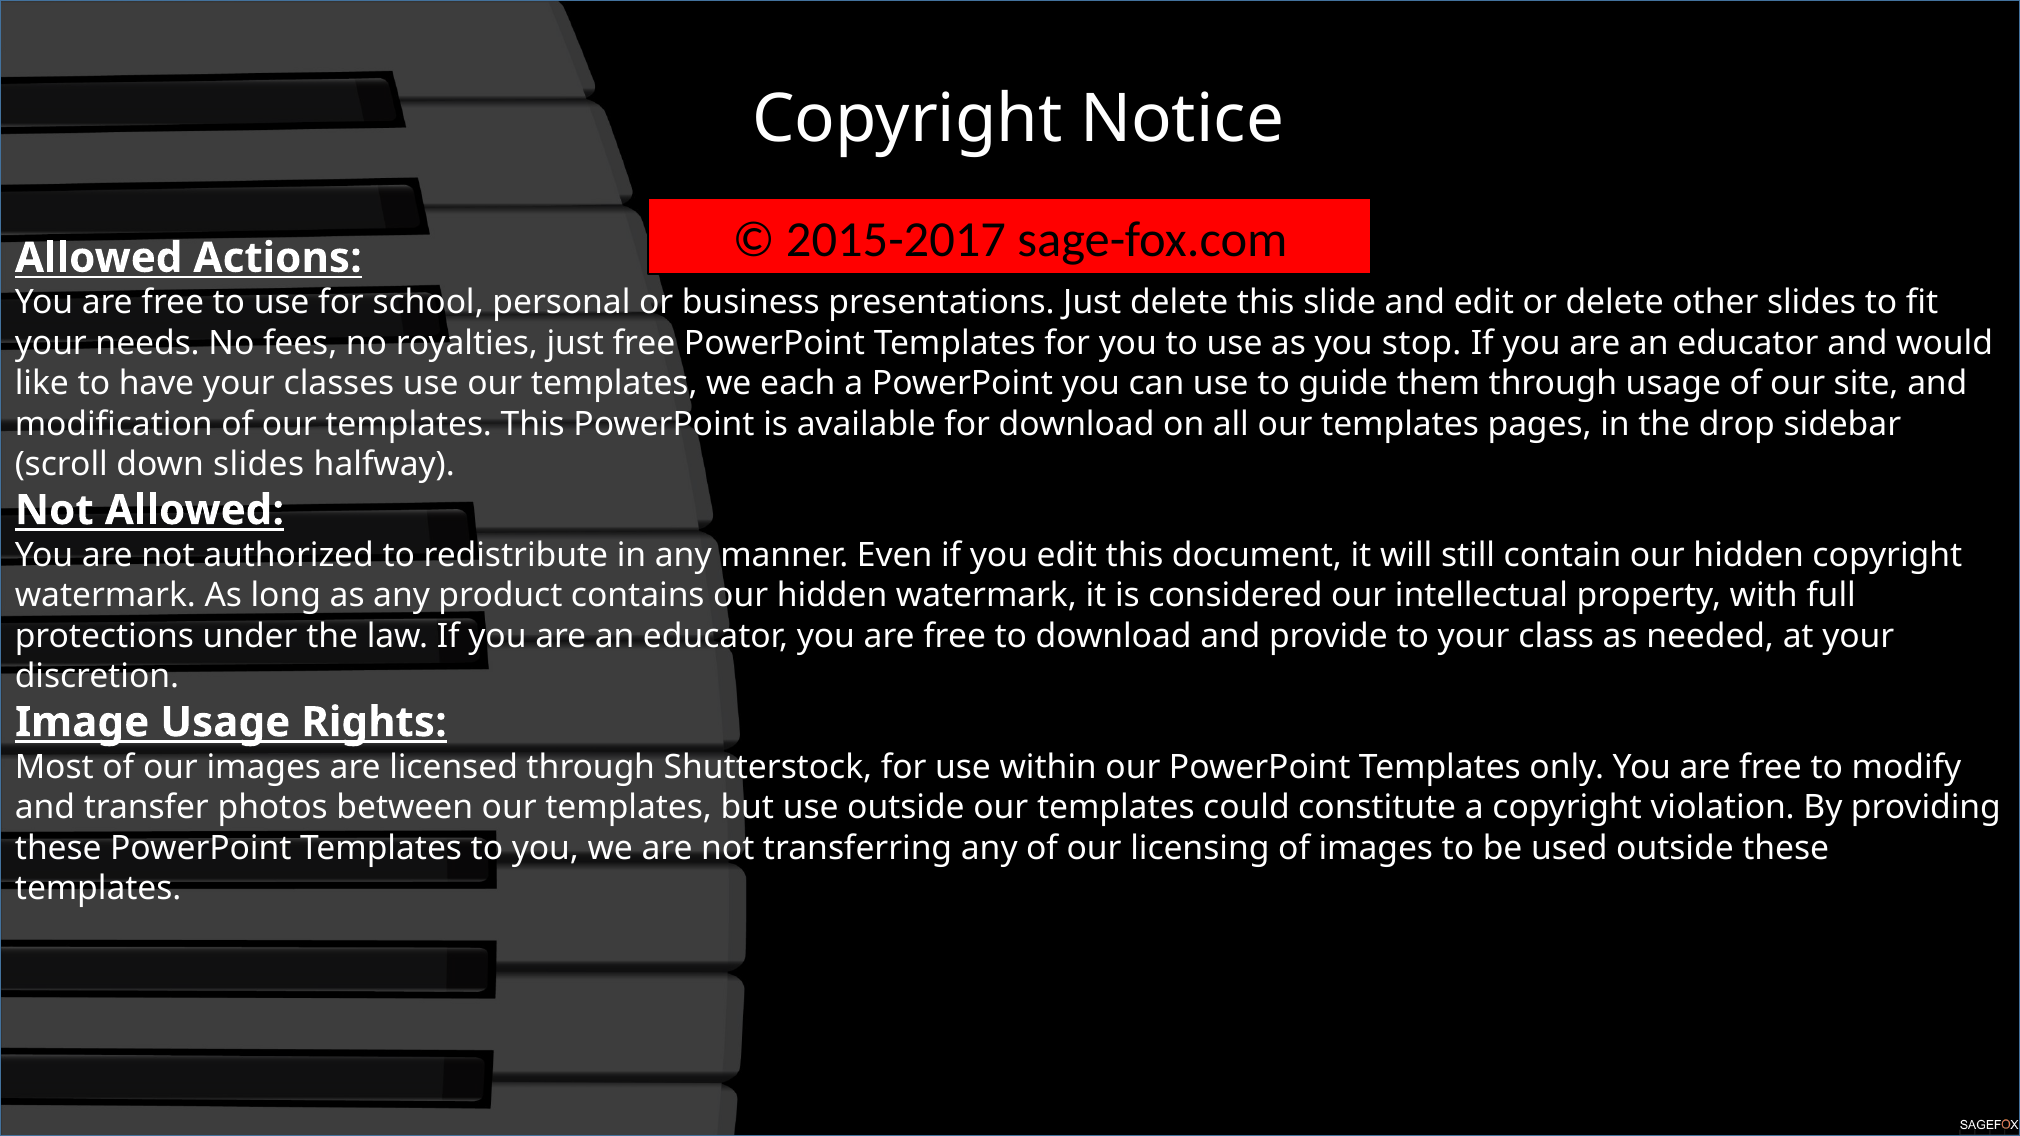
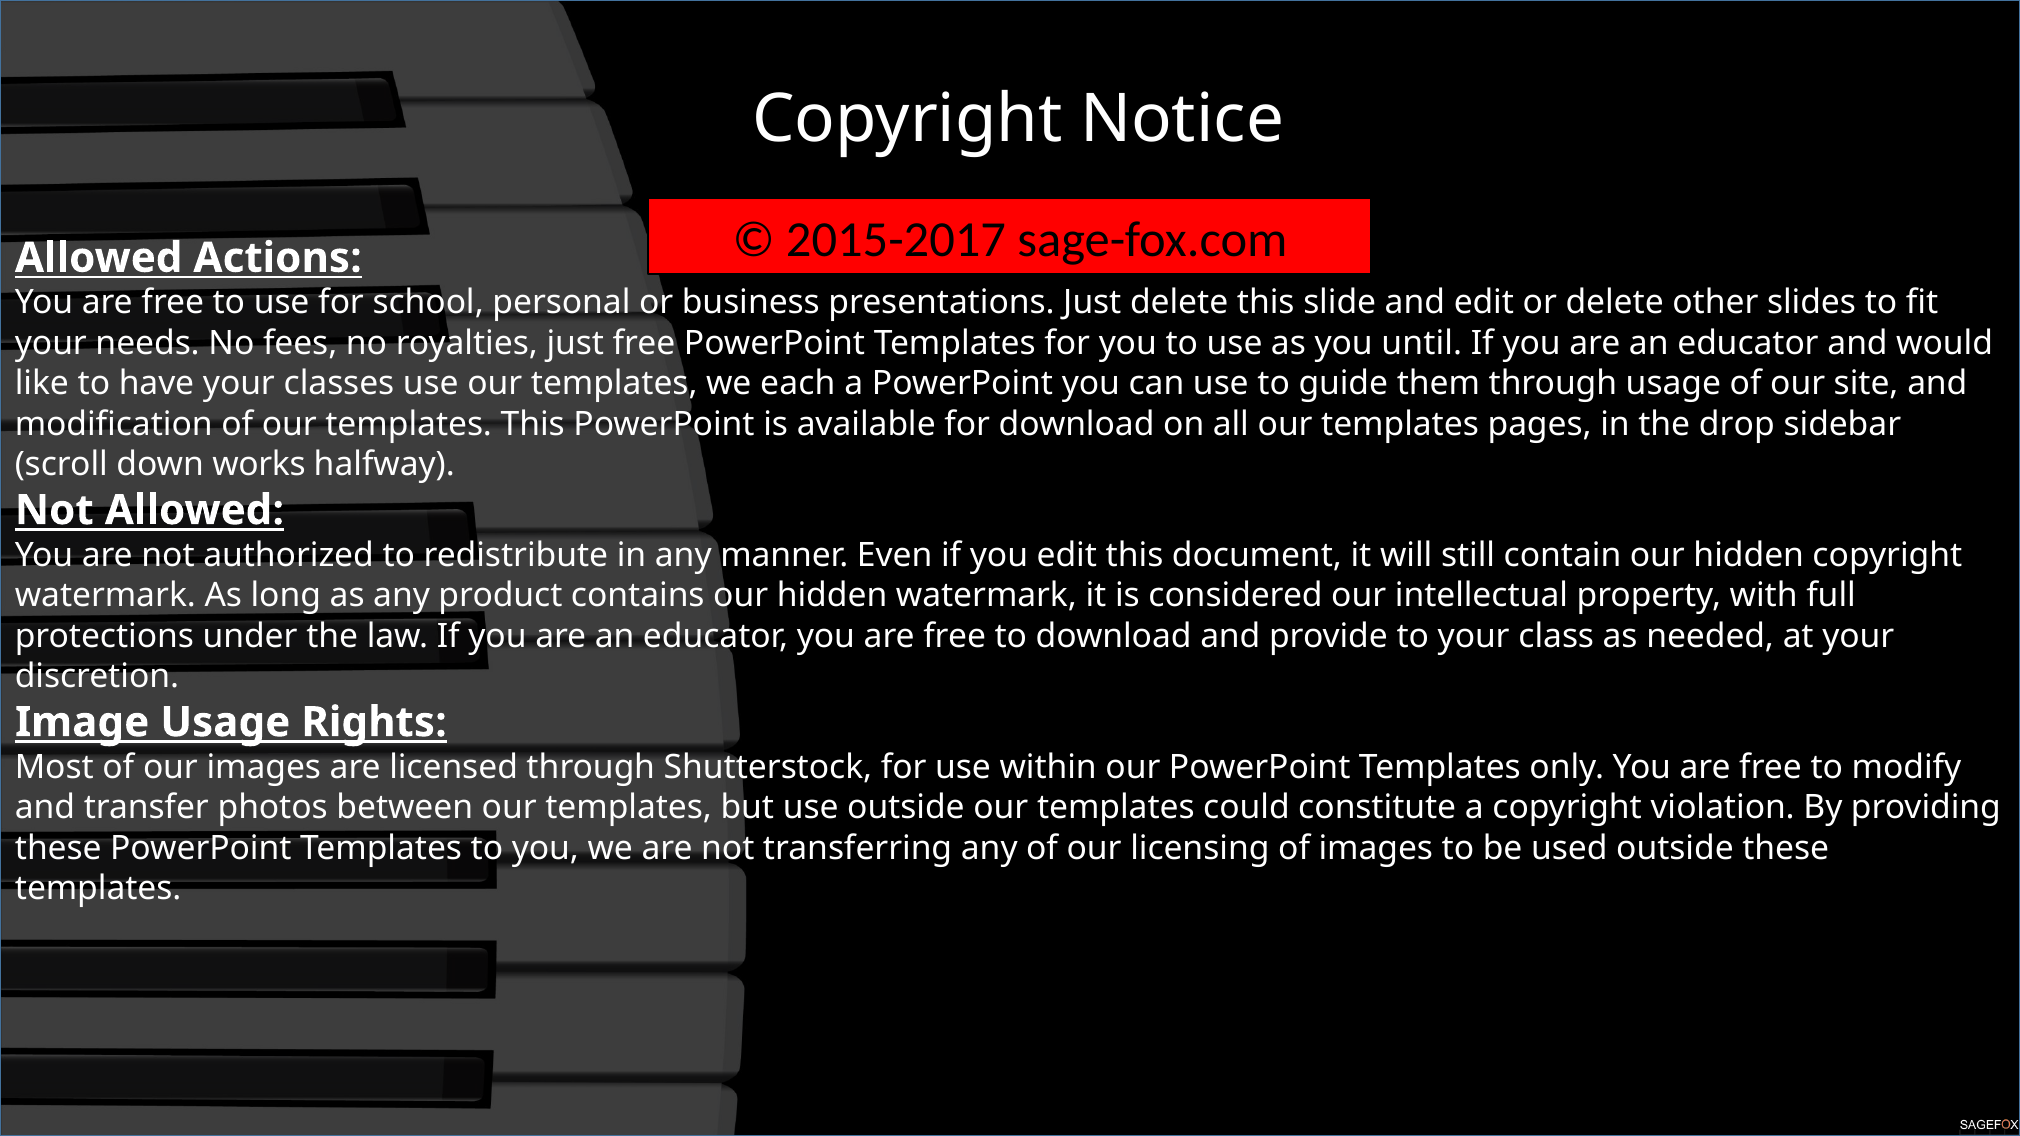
stop: stop -> until
down slides: slides -> works
